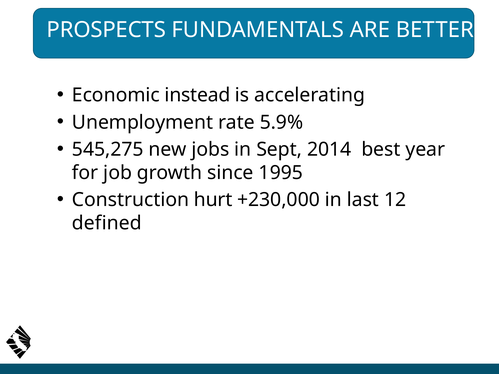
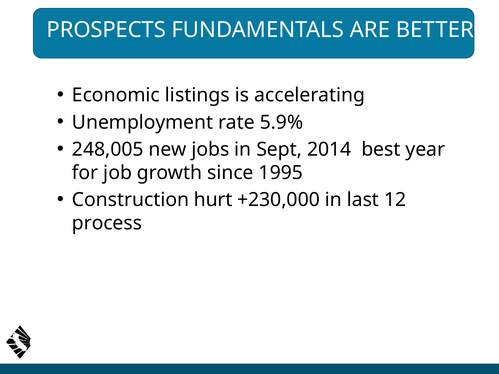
instead: instead -> listings
545,275: 545,275 -> 248,005
defined: defined -> process
